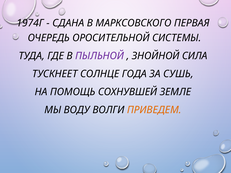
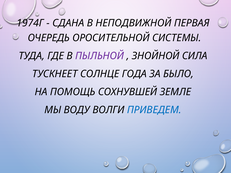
МАРКСОВСКОГО: МАРКСОВСКОГО -> НЕПОДВИЖНОЙ
СУШЬ: СУШЬ -> БЫЛО
ПРИВЕДЕМ colour: orange -> blue
